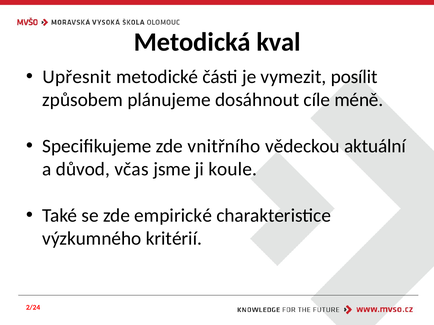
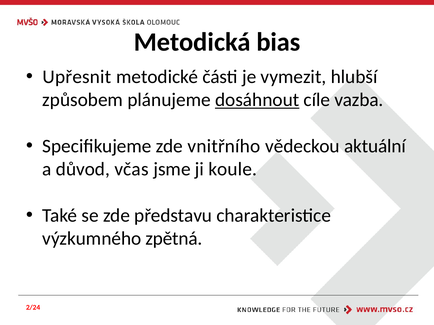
kval: kval -> bias
posílit: posílit -> hlubší
dosáhnout underline: none -> present
méně: méně -> vazba
empirické: empirické -> představu
kritérií: kritérií -> zpětná
